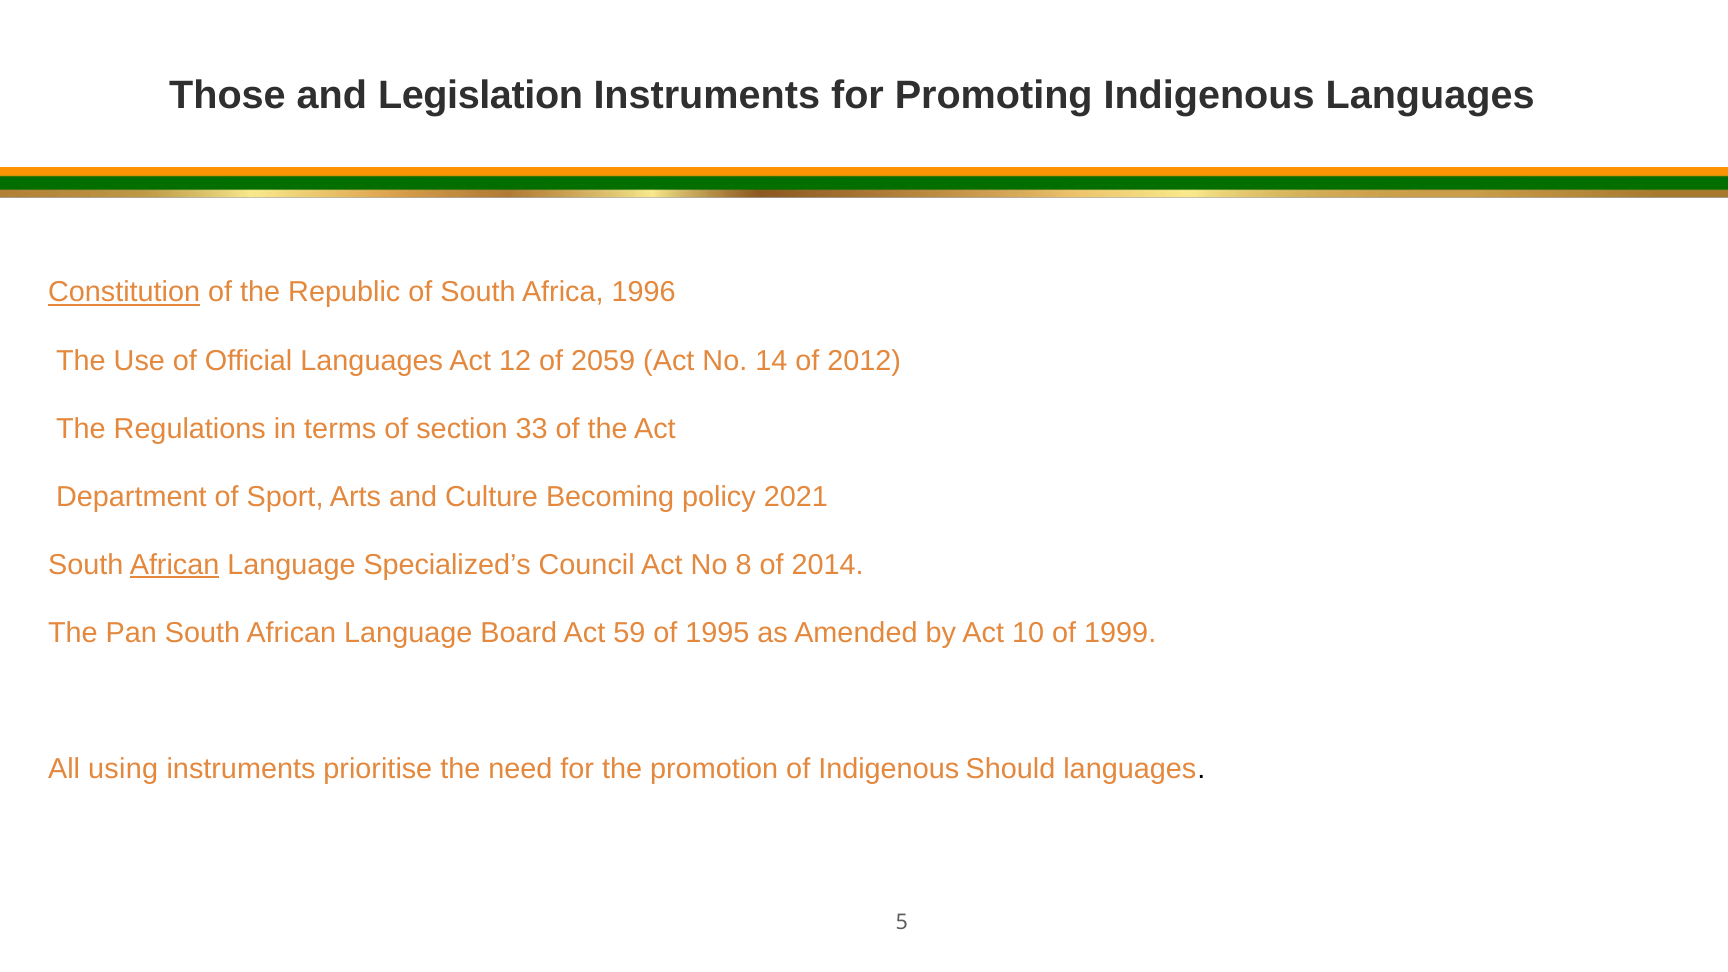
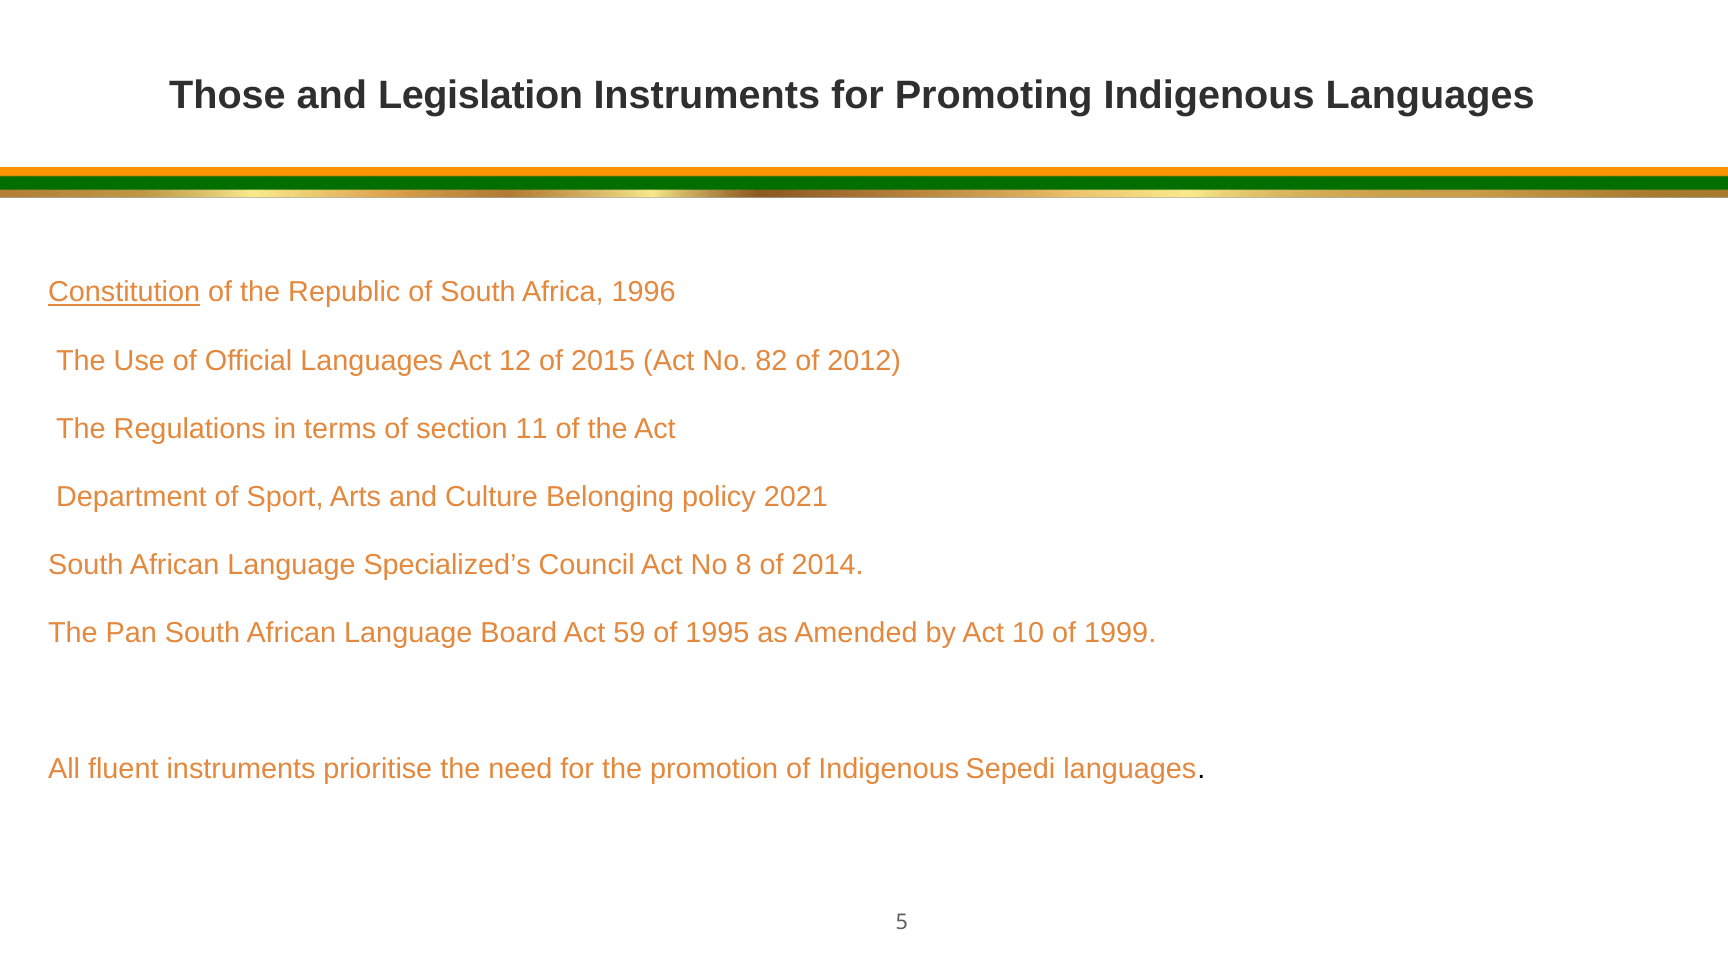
2059: 2059 -> 2015
14: 14 -> 82
33: 33 -> 11
Becoming: Becoming -> Belonging
African at (175, 565) underline: present -> none
using: using -> fluent
Should: Should -> Sepedi
